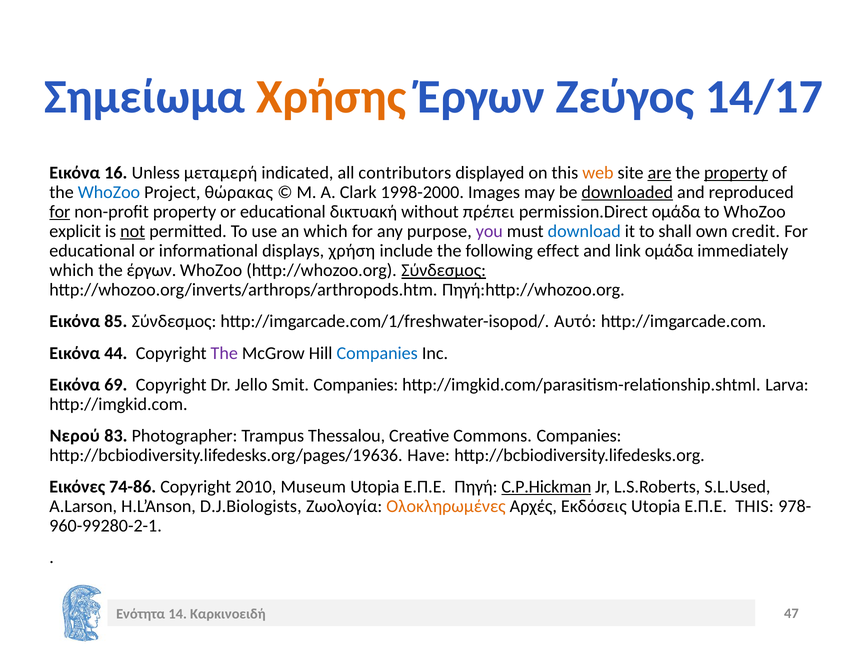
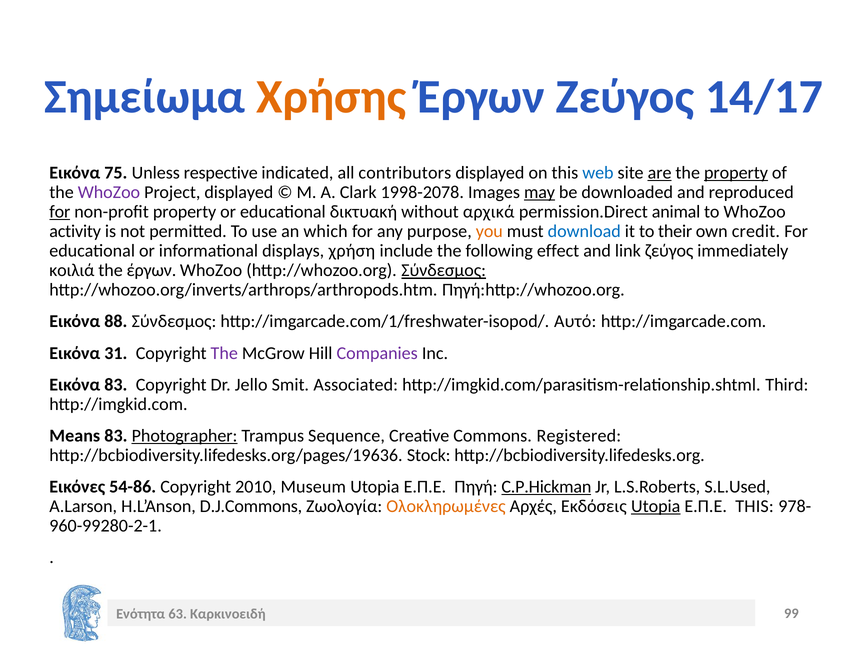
16: 16 -> 75
μεταμερή: μεταμερή -> respective
web colour: orange -> blue
WhoZoo at (109, 192) colour: blue -> purple
Project θώρακας: θώρακας -> displayed
1998-2000: 1998-2000 -> 1998-2078
may underline: none -> present
downloaded underline: present -> none
πρέπει: πρέπει -> αρχικά
permission.Direct ομάδα: ομάδα -> animal
explicit: explicit -> activity
not underline: present -> none
you colour: purple -> orange
shall: shall -> their
link ομάδα: ομάδα -> ζεύγος
which at (72, 271): which -> κοιλιά
85: 85 -> 88
44: 44 -> 31
Companies at (377, 353) colour: blue -> purple
Εικόνα 69: 69 -> 83
Smit Companies: Companies -> Associated
Larva: Larva -> Third
Νερού: Νερού -> Means
Photographer underline: none -> present
Thessalou: Thessalou -> Sequence
Commons Companies: Companies -> Registered
Have: Have -> Stock
74-86: 74-86 -> 54-86
D.J.Biologists: D.J.Biologists -> D.J.Commons
Utopia at (656, 507) underline: none -> present
14: 14 -> 63
47: 47 -> 99
